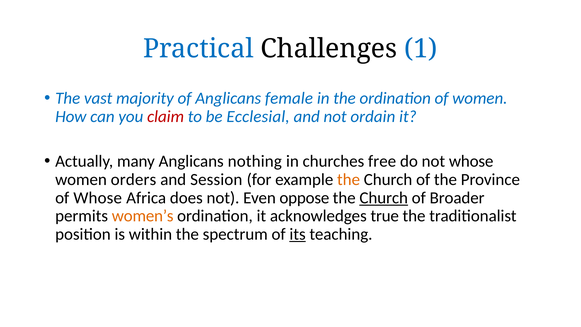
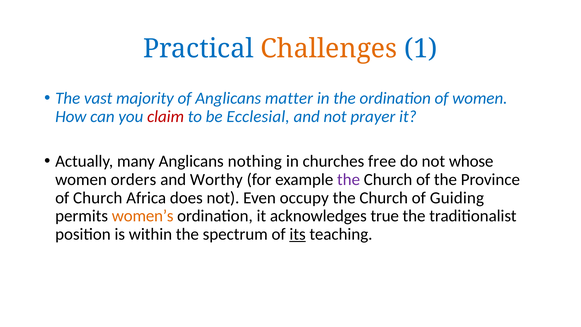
Challenges colour: black -> orange
female: female -> matter
ordain: ordain -> prayer
Session: Session -> Worthy
the at (349, 179) colour: orange -> purple
of Whose: Whose -> Church
oppose: oppose -> occupy
Church at (384, 198) underline: present -> none
Broader: Broader -> Guiding
